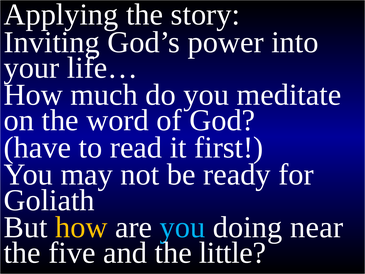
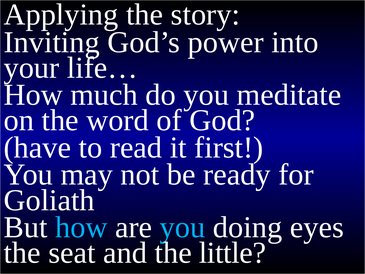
how at (81, 227) colour: yellow -> light blue
near: near -> eyes
five: five -> seat
